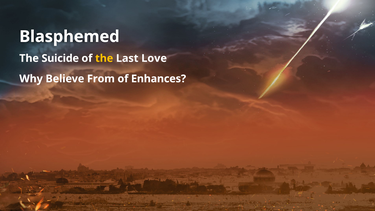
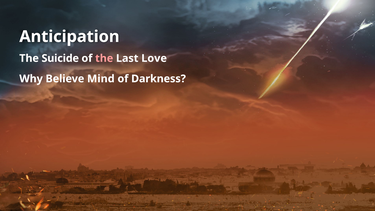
Blasphemed: Blasphemed -> Anticipation
the at (104, 58) colour: yellow -> pink
From: From -> Mind
Enhances: Enhances -> Darkness
